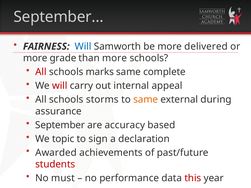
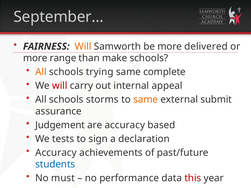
Will at (83, 47) colour: blue -> orange
grade: grade -> range
than more: more -> make
All at (41, 72) colour: red -> orange
marks: marks -> trying
during: during -> submit
September: September -> Judgement
topic: topic -> tests
Awarded at (56, 153): Awarded -> Accuracy
students colour: red -> blue
